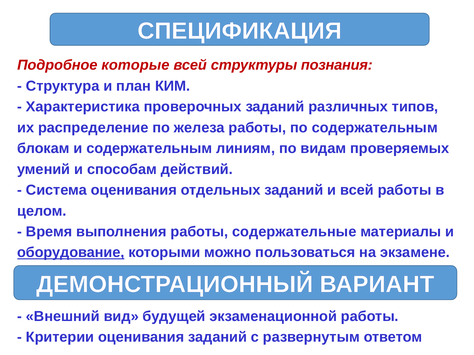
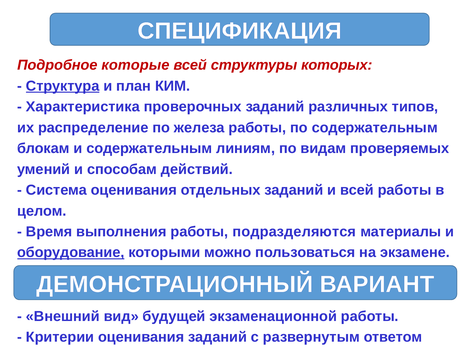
познания: познания -> которых
Структура underline: none -> present
содержательные: содержательные -> подразделяются
